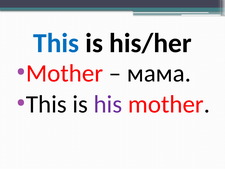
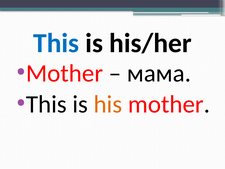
his colour: purple -> orange
